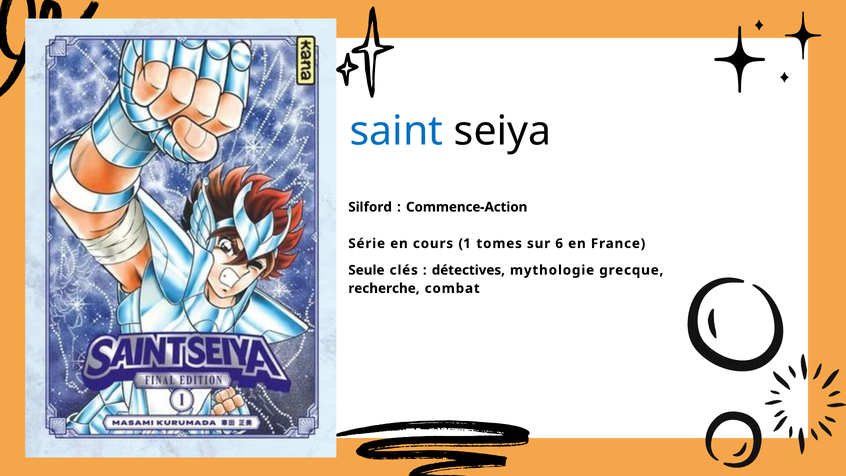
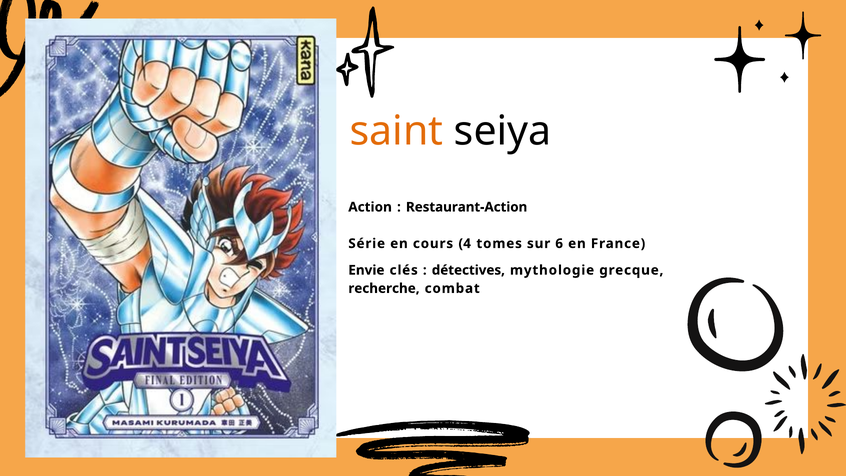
saint colour: blue -> orange
Silford: Silford -> Action
Commence-Action: Commence-Action -> Restaurant-Action
1: 1 -> 4
Seule: Seule -> Envie
